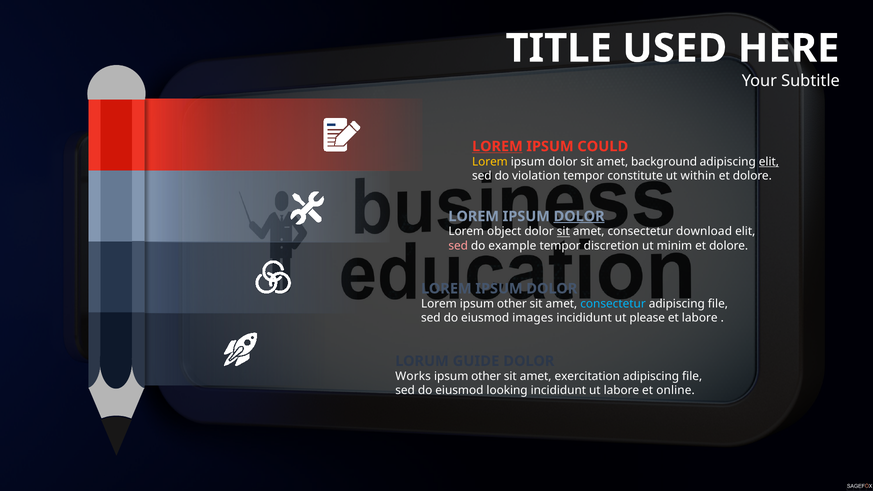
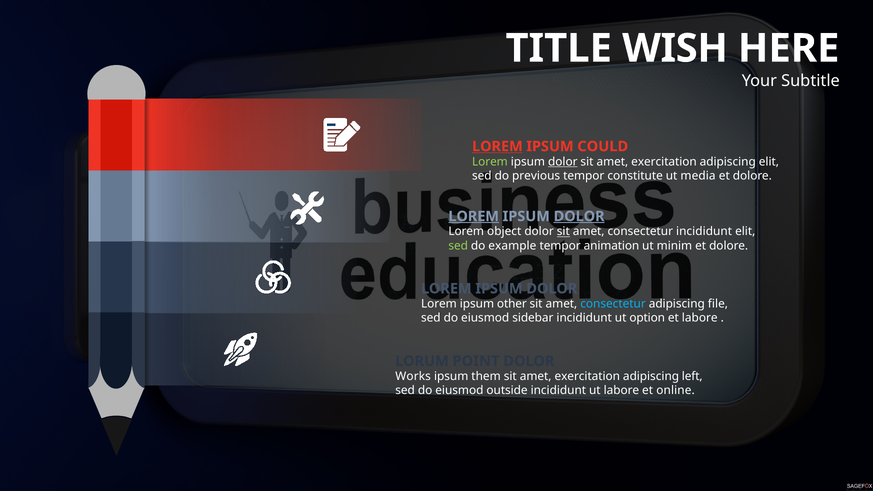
USED: USED -> WISH
Lorem at (490, 162) colour: yellow -> light green
dolor at (563, 162) underline: none -> present
background at (664, 162): background -> exercitation
elit at (769, 162) underline: present -> none
violation: violation -> previous
within: within -> media
LOREM at (474, 216) underline: none -> present
consectetur download: download -> incididunt
sed at (458, 246) colour: pink -> light green
discretion: discretion -> animation
images: images -> sidebar
please: please -> option
GUIDE: GUIDE -> POINT
other at (486, 376): other -> them
file at (692, 376): file -> left
looking: looking -> outside
